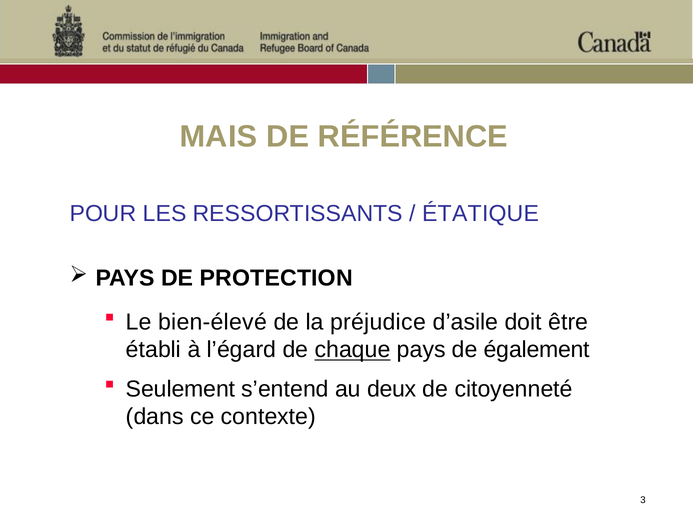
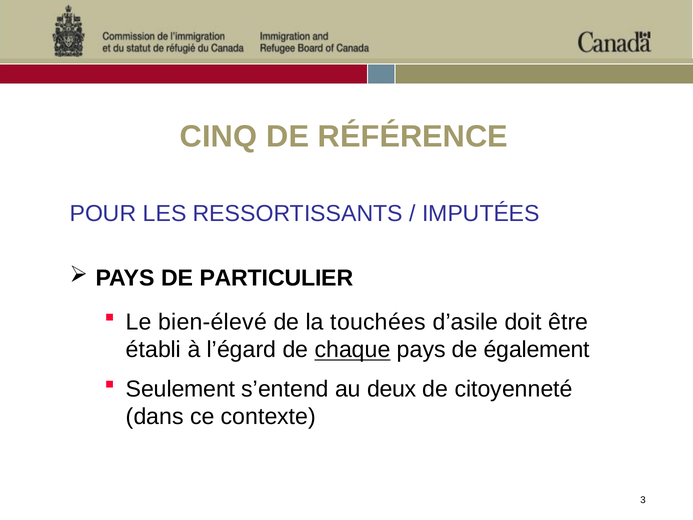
MAIS: MAIS -> CINQ
ÉTATIQUE: ÉTATIQUE -> IMPUTÉES
PROTECTION: PROTECTION -> PARTICULIER
préjudice: préjudice -> touchées
